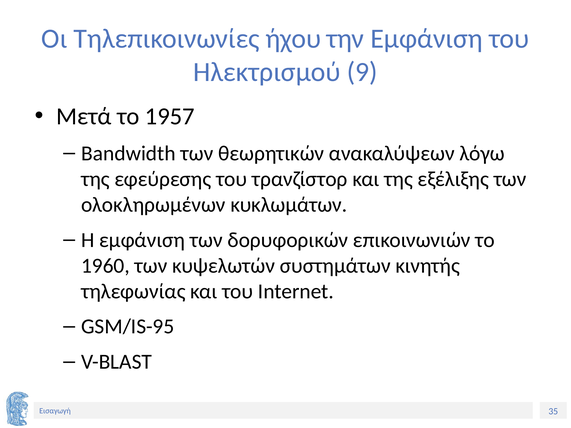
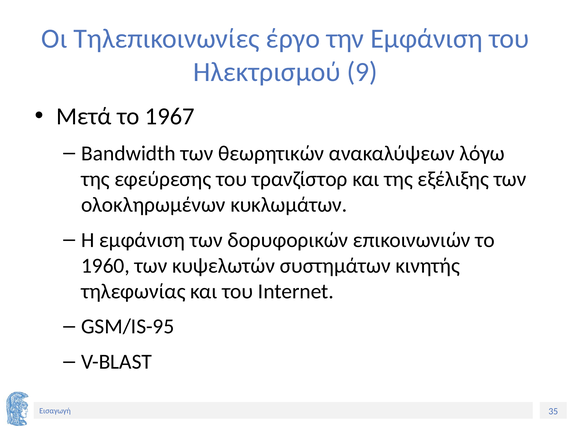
ήχου: ήχου -> έργο
1957: 1957 -> 1967
